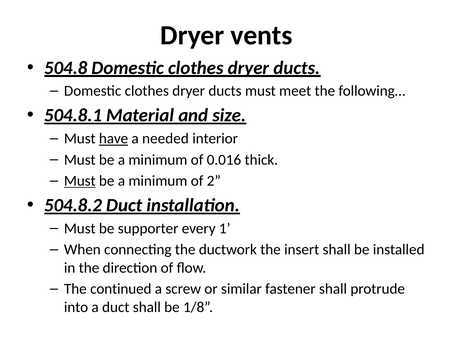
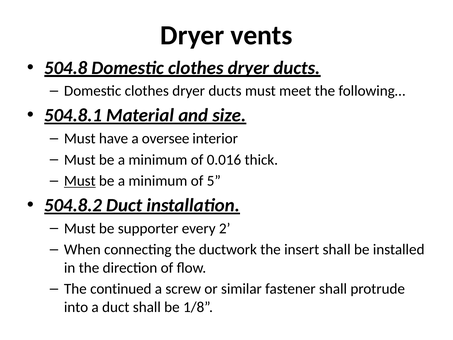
have underline: present -> none
needed: needed -> oversee
2: 2 -> 5
1: 1 -> 2
